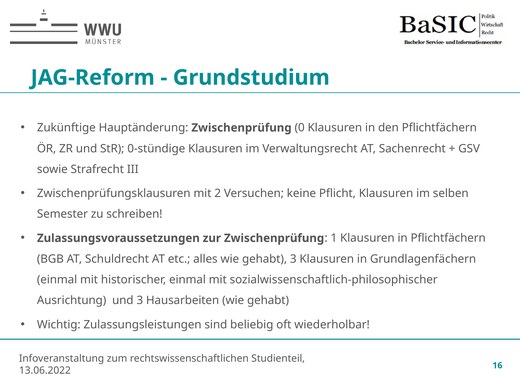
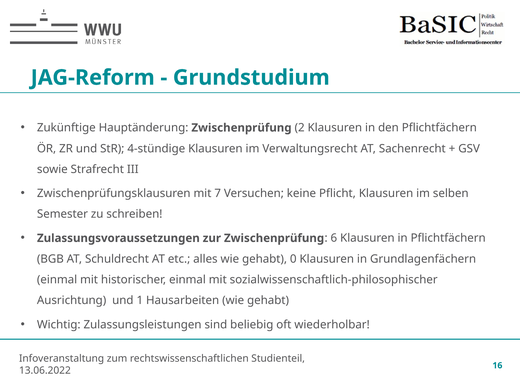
0: 0 -> 2
0-stündige: 0-stündige -> 4-stündige
2: 2 -> 7
1: 1 -> 6
gehabt 3: 3 -> 0
und 3: 3 -> 1
